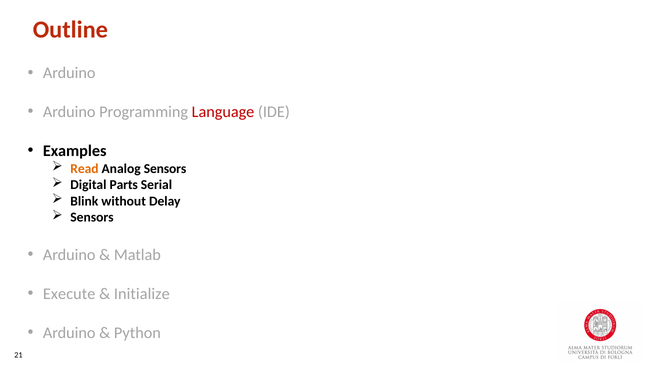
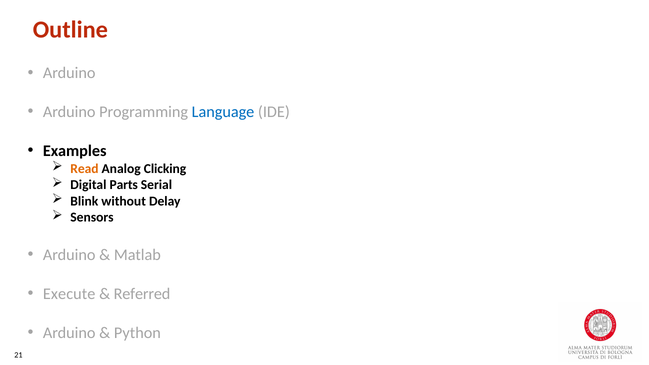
Language colour: red -> blue
Analog Sensors: Sensors -> Clicking
Initialize: Initialize -> Referred
